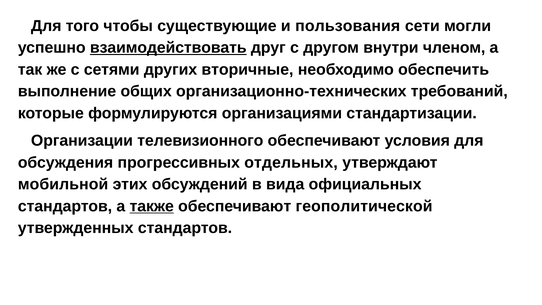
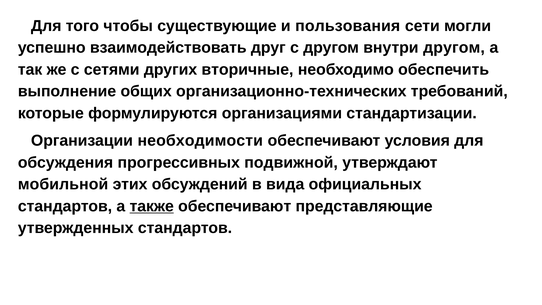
взаимодействовать underline: present -> none
внутри членом: членом -> другом
телевизионного: телевизионного -> необходимости
отдельных: отдельных -> подвижной
геополитической: геополитической -> представляющие
